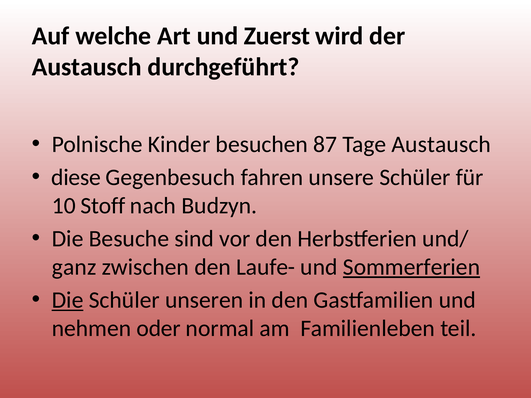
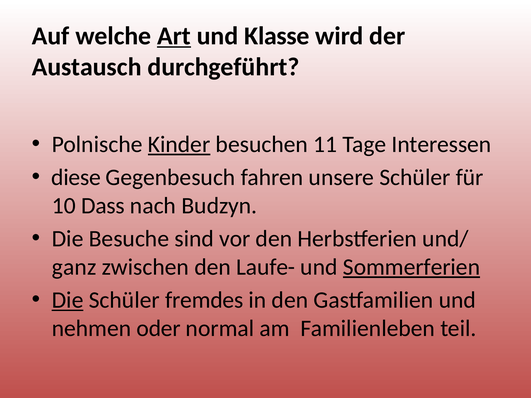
Art underline: none -> present
Zuerst: Zuerst -> Klasse
Kinder underline: none -> present
87: 87 -> 11
Tage Austausch: Austausch -> Interessen
Stoff: Stoff -> Dass
unseren: unseren -> fremdes
